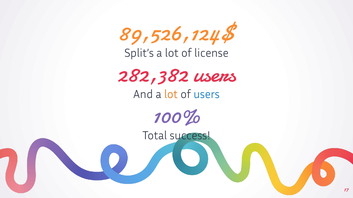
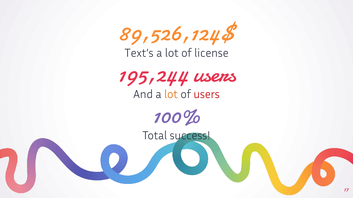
Split’s: Split’s -> Text’s
282,382: 282,382 -> 195,244
users at (207, 95) colour: blue -> red
